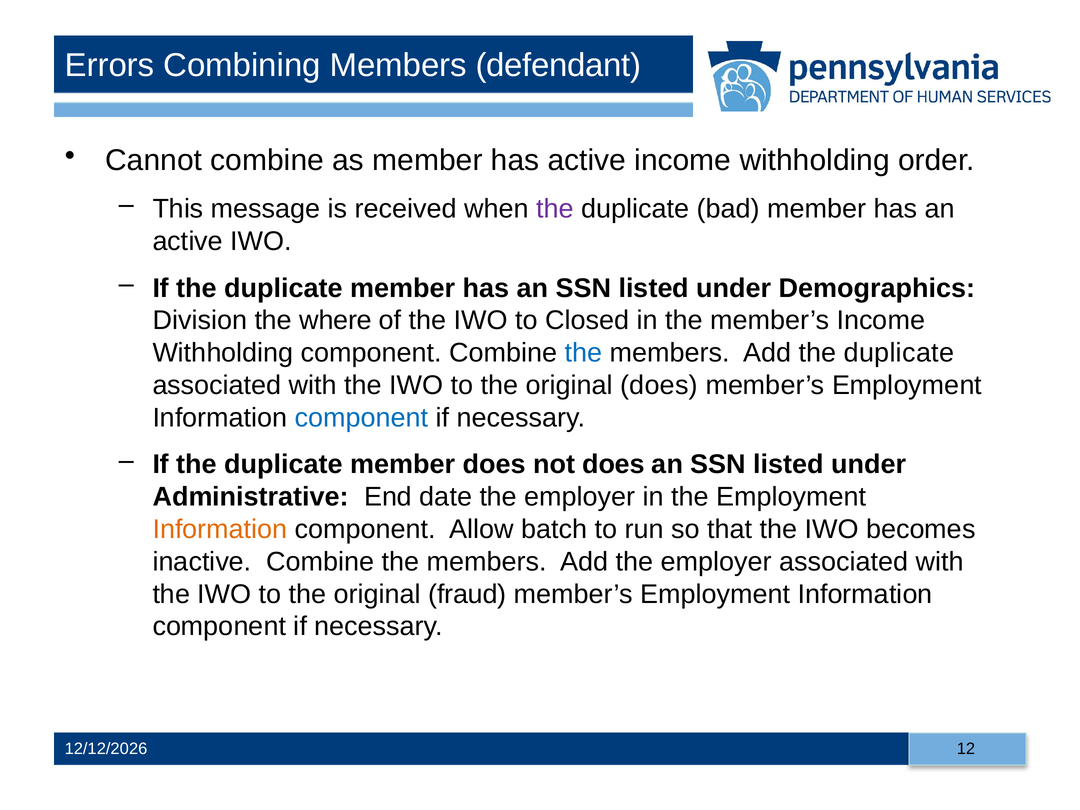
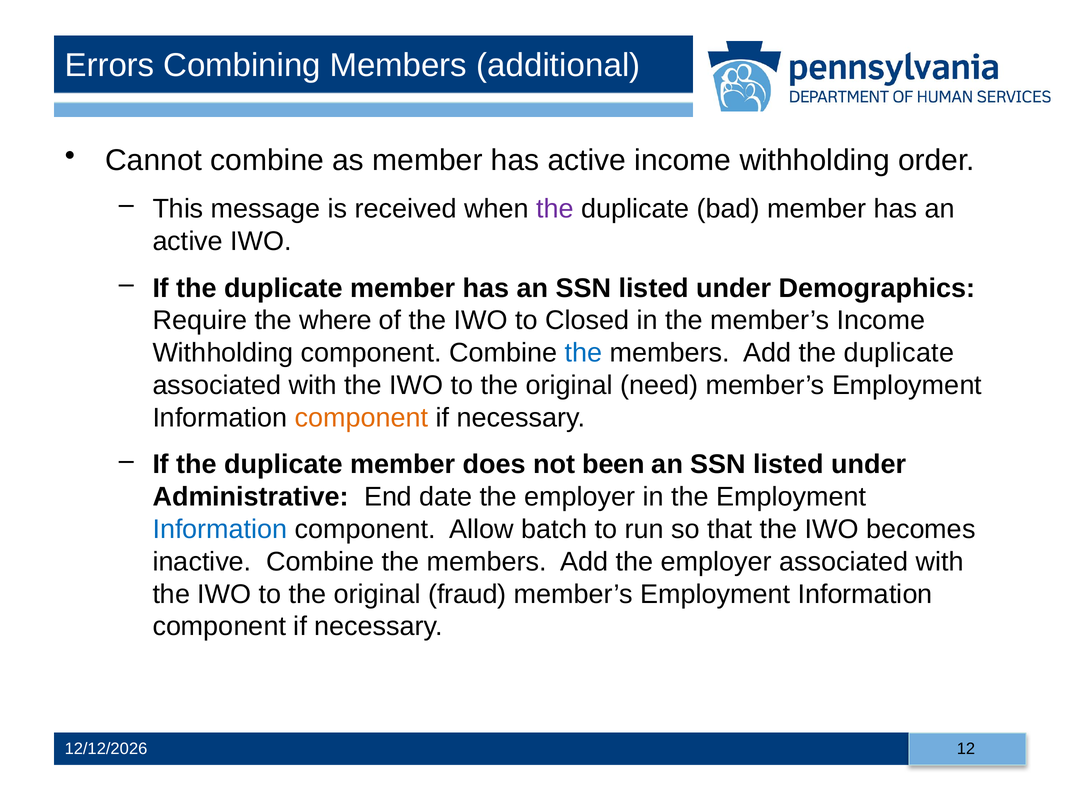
defendant: defendant -> additional
Division: Division -> Require
original does: does -> need
component at (362, 418) colour: blue -> orange
not does: does -> been
Information at (220, 529) colour: orange -> blue
